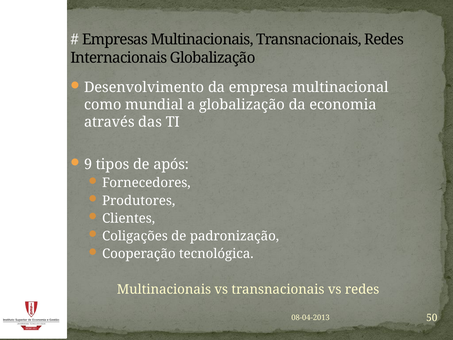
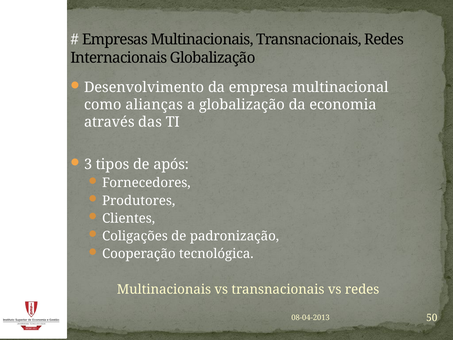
mundial: mundial -> alianças
9: 9 -> 3
